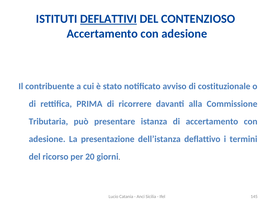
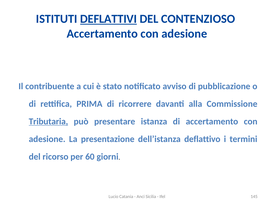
costituzionale: costituzionale -> pubblicazione
Tributaria underline: none -> present
20: 20 -> 60
